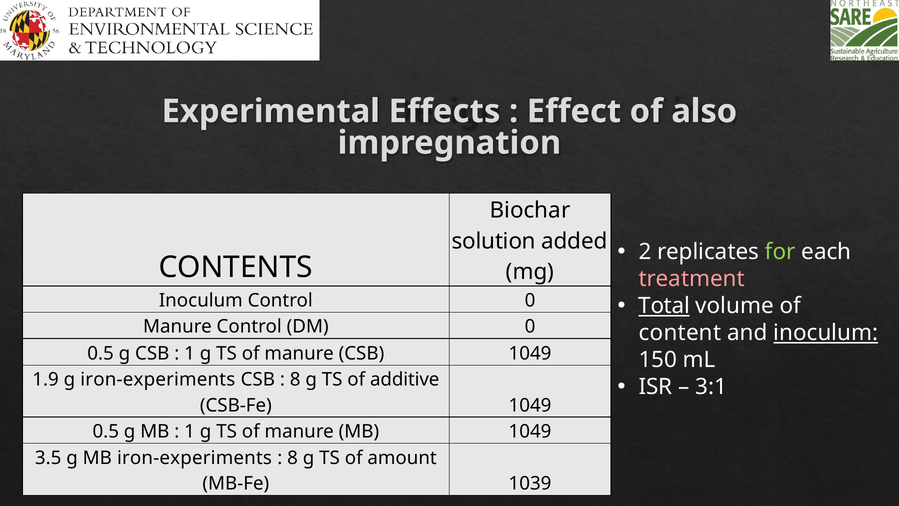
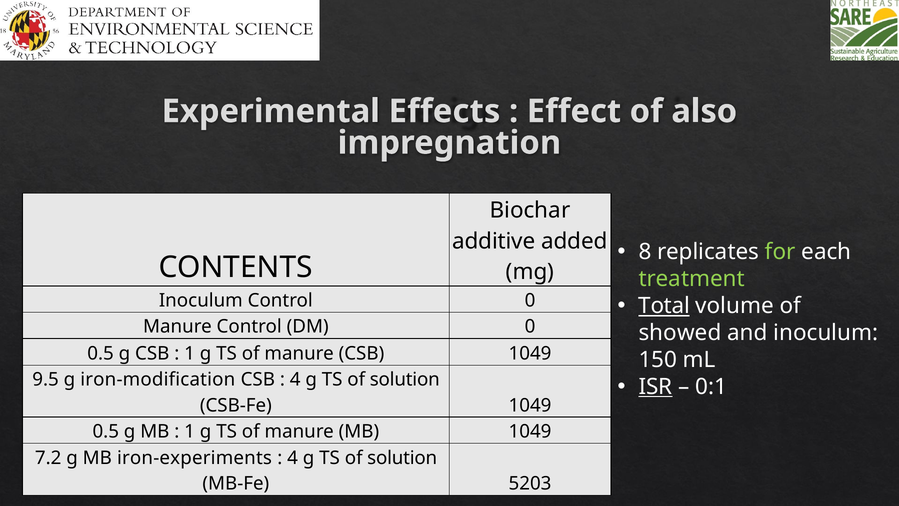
solution: solution -> additive
2: 2 -> 8
treatment colour: pink -> light green
content: content -> showed
inoculum at (826, 333) underline: present -> none
1.9: 1.9 -> 9.5
g iron-experiments: iron-experiments -> iron-modification
8 at (295, 380): 8 -> 4
additive at (405, 380): additive -> solution
ISR underline: none -> present
3:1: 3:1 -> 0:1
3.5: 3.5 -> 7.2
8 at (293, 458): 8 -> 4
amount at (402, 458): amount -> solution
1039: 1039 -> 5203
